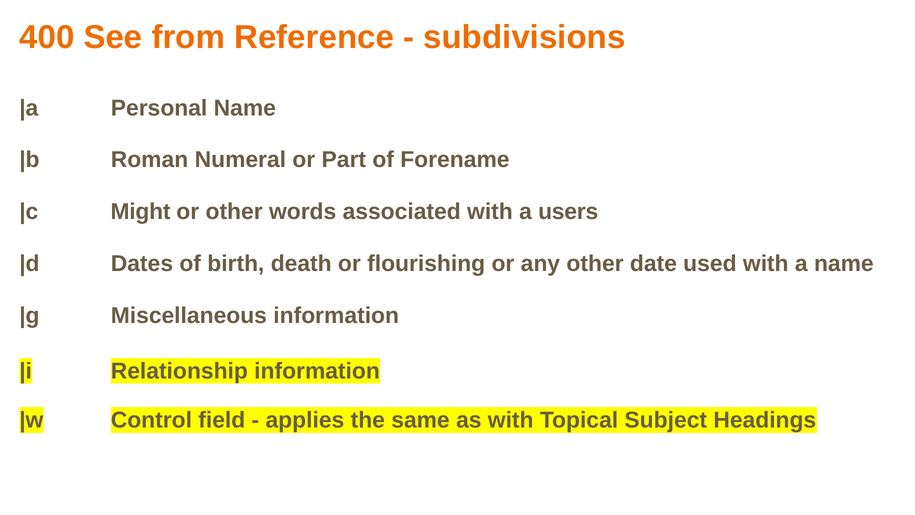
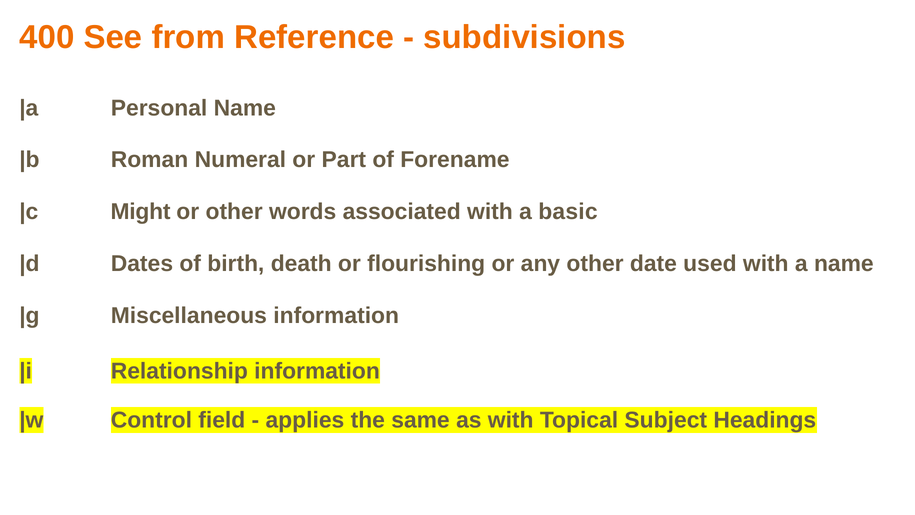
users: users -> basic
